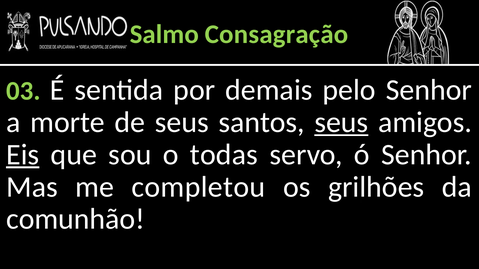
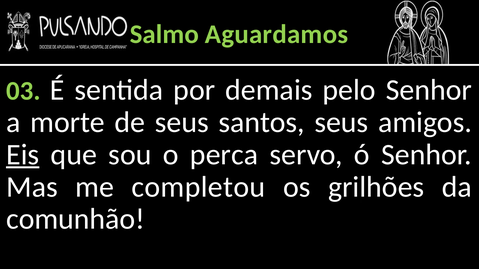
Consagração: Consagração -> Aguardamos
seus at (341, 122) underline: present -> none
todas: todas -> perca
